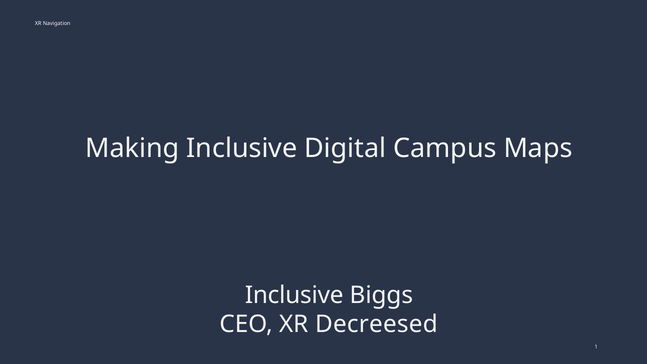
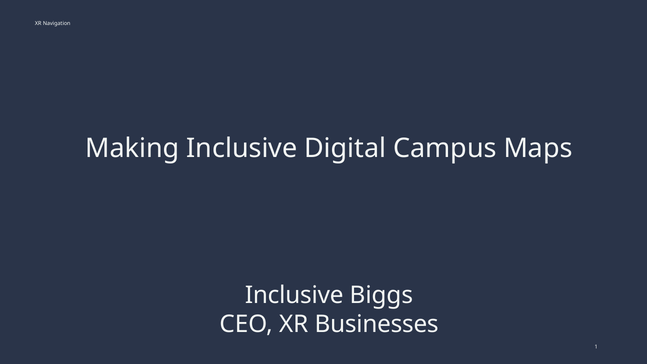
Decreesed: Decreesed -> Businesses
